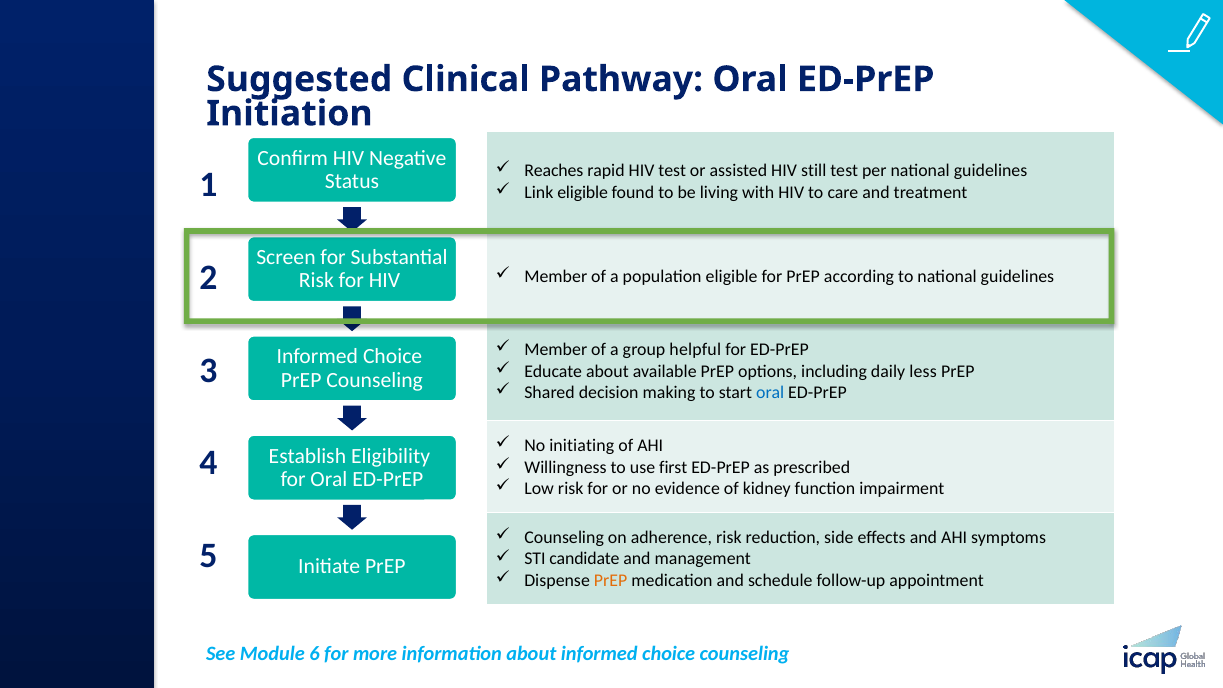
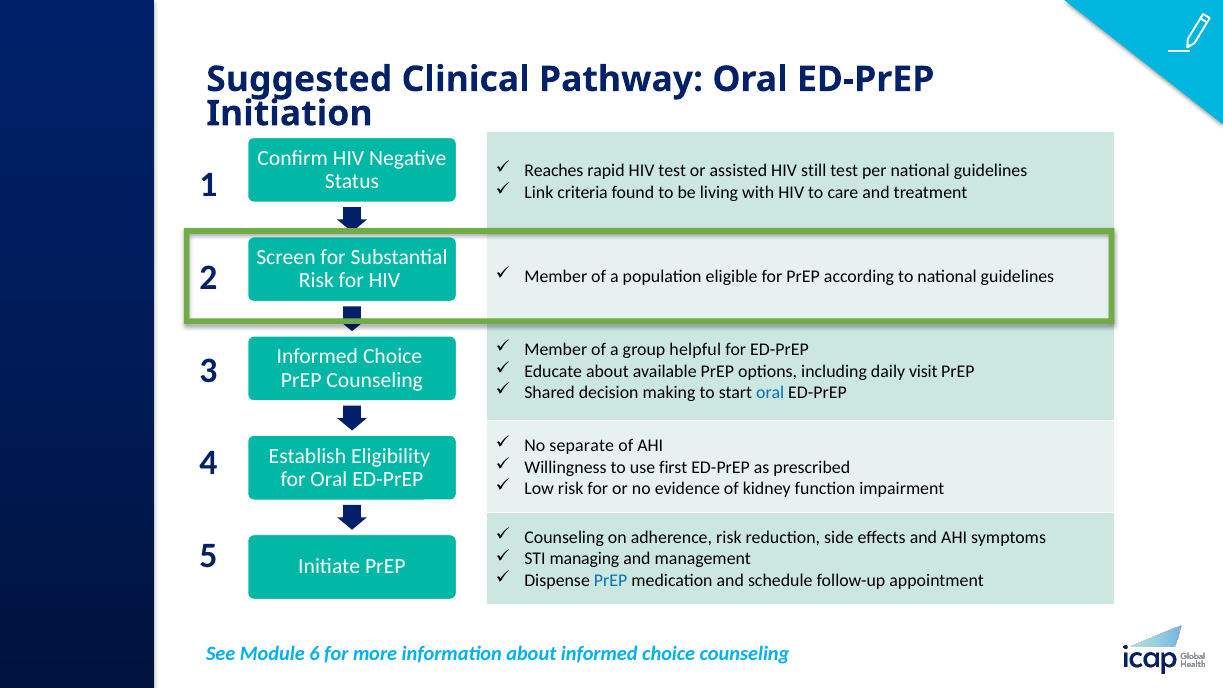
Link eligible: eligible -> criteria
less: less -> visit
initiating: initiating -> separate
candidate: candidate -> managing
PrEP at (611, 581) colour: orange -> blue
